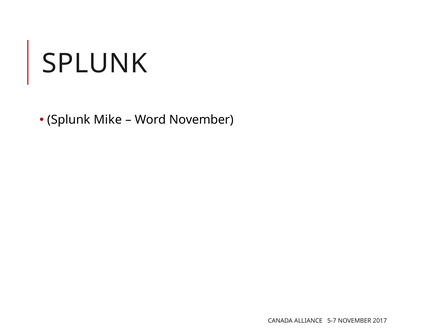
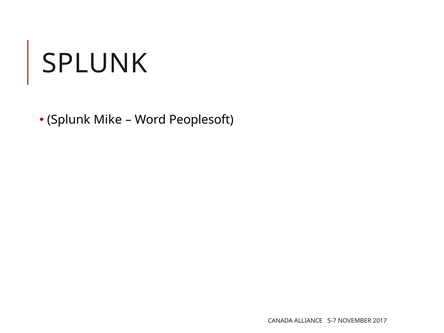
Word November: November -> Peoplesoft
